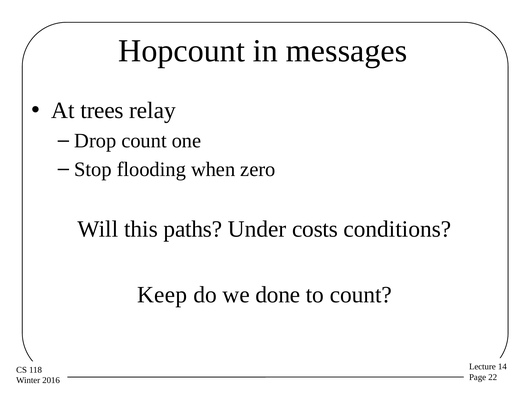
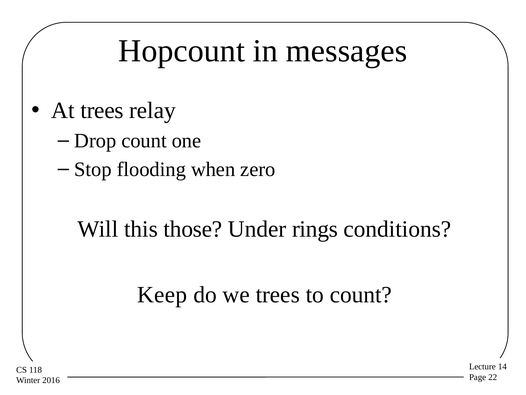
paths: paths -> those
costs: costs -> rings
we done: done -> trees
